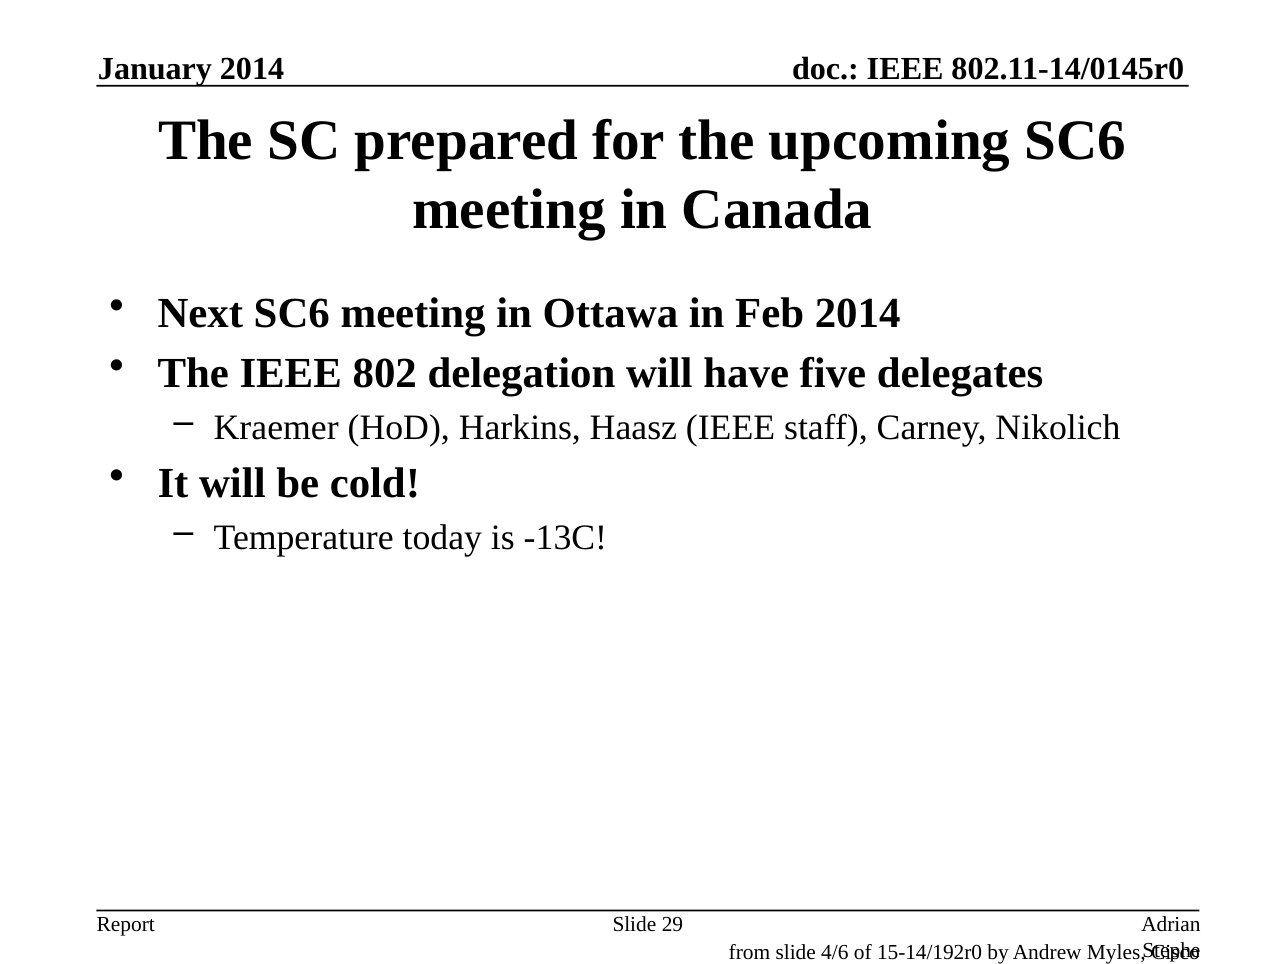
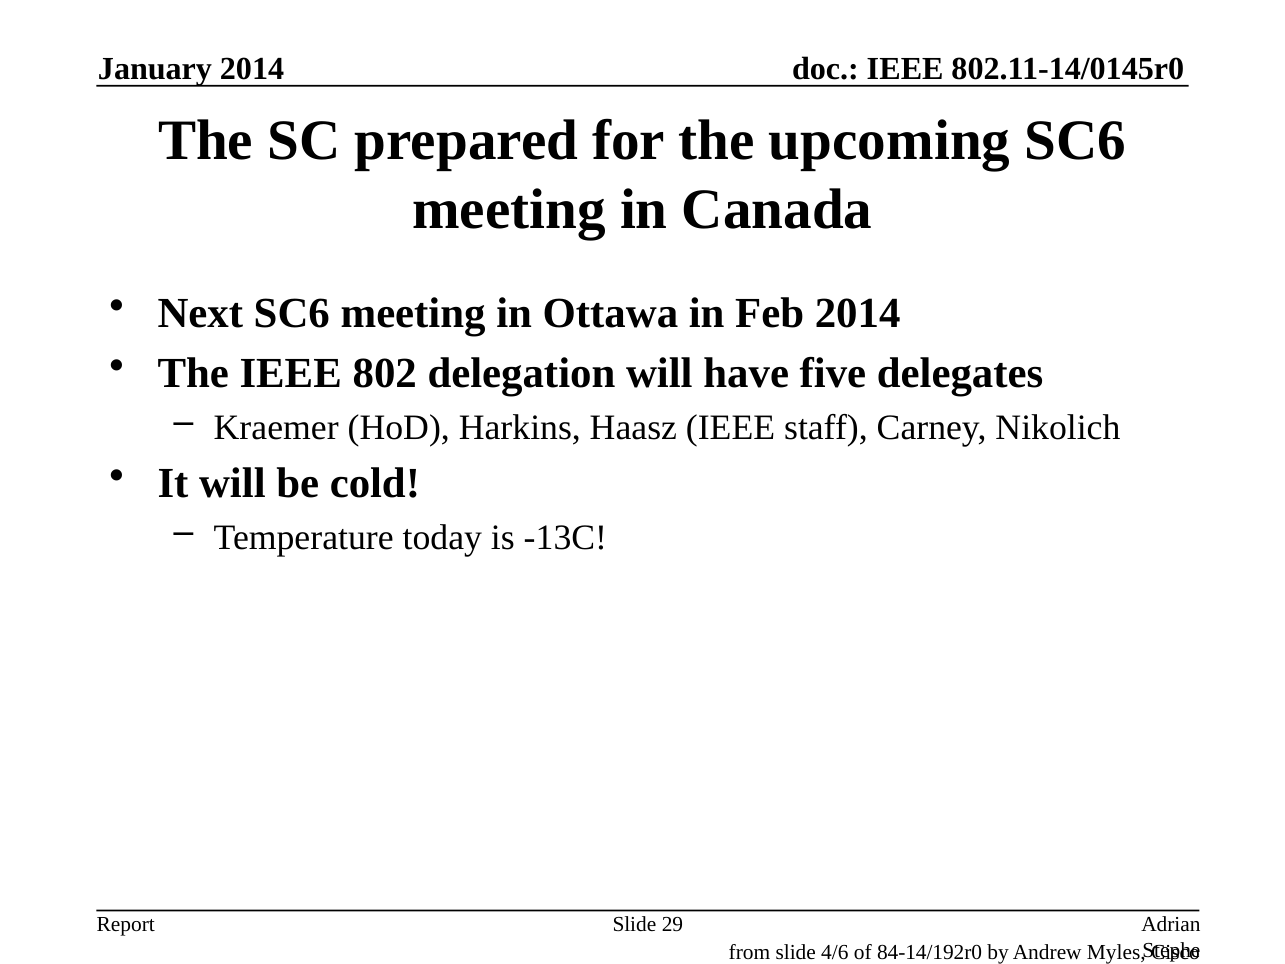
15-14/192r0: 15-14/192r0 -> 84-14/192r0
